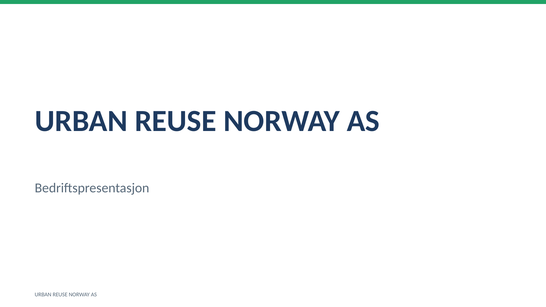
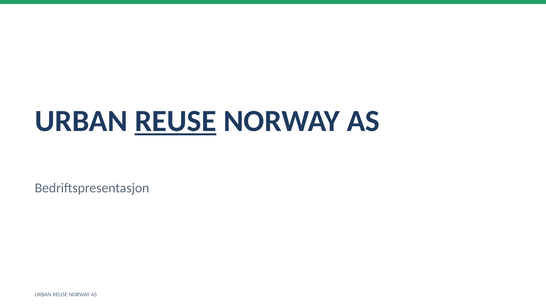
REUSE at (176, 121) underline: none -> present
